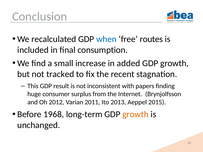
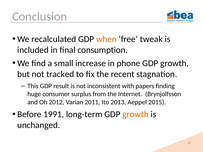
when colour: blue -> orange
routes: routes -> tweak
added: added -> phone
1968: 1968 -> 1991
